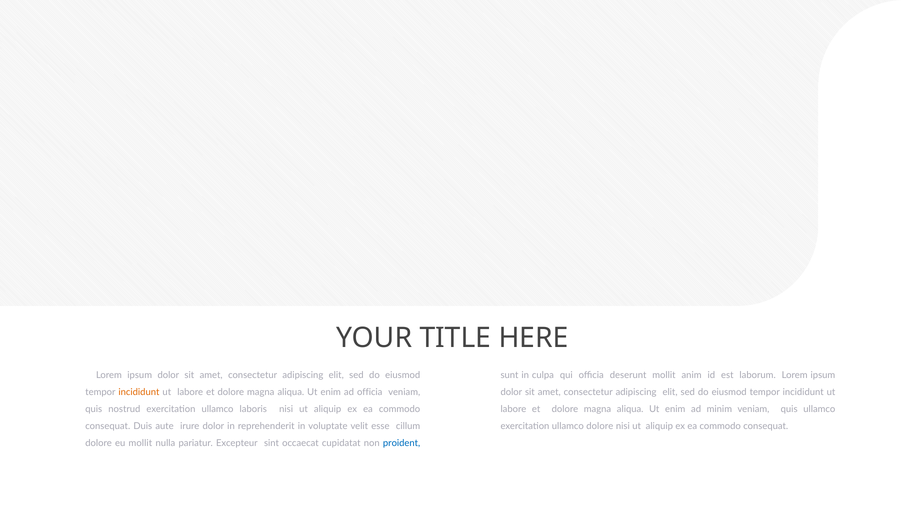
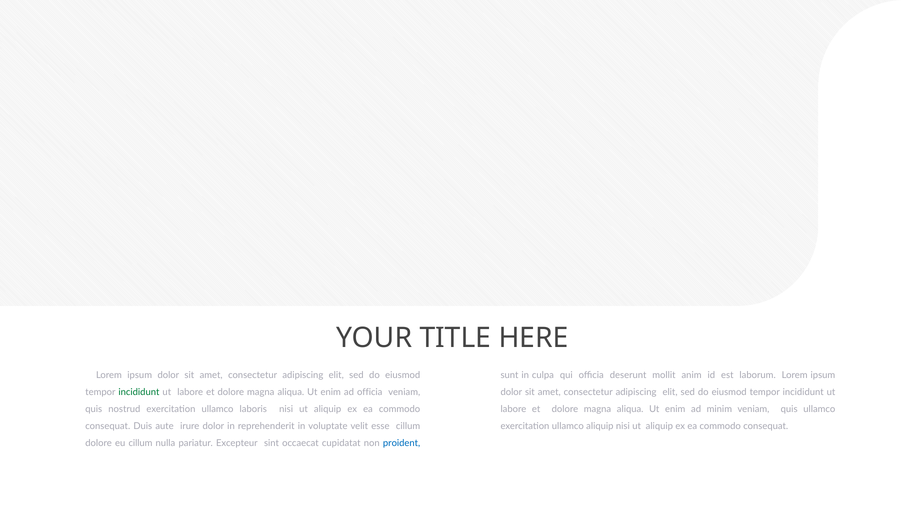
incididunt at (139, 392) colour: orange -> green
ullamco dolore: dolore -> aliquip
eu mollit: mollit -> cillum
